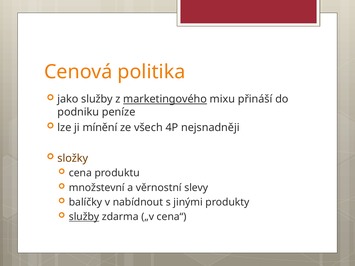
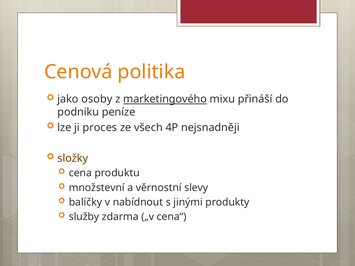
jako služby: služby -> osoby
mínění: mínění -> proces
služby at (84, 217) underline: present -> none
